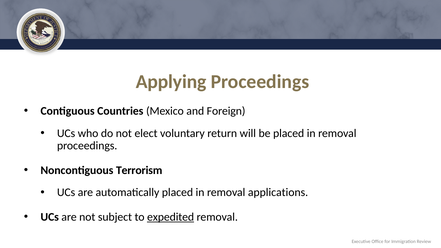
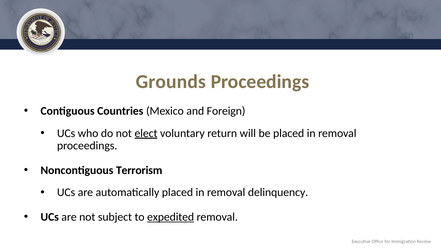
Applying: Applying -> Grounds
elect underline: none -> present
applications: applications -> delinquency
